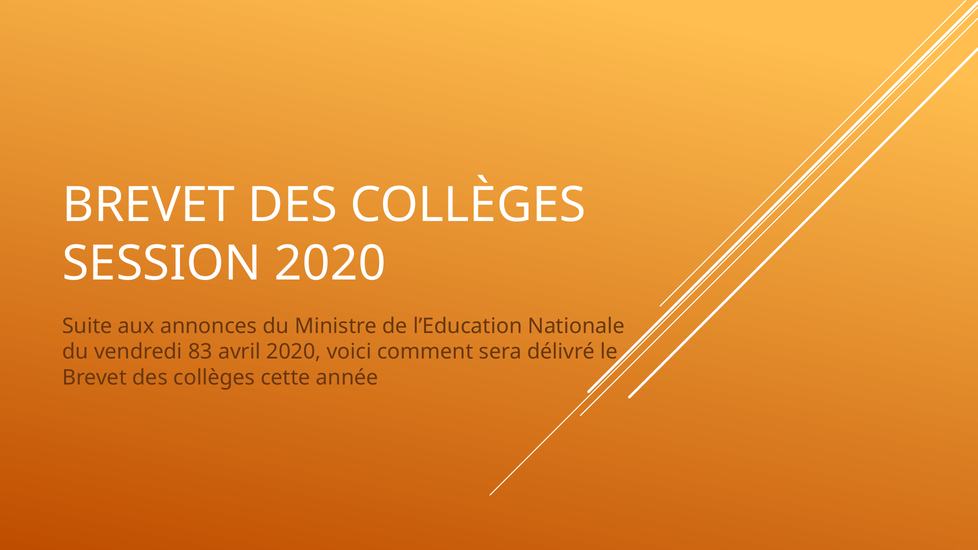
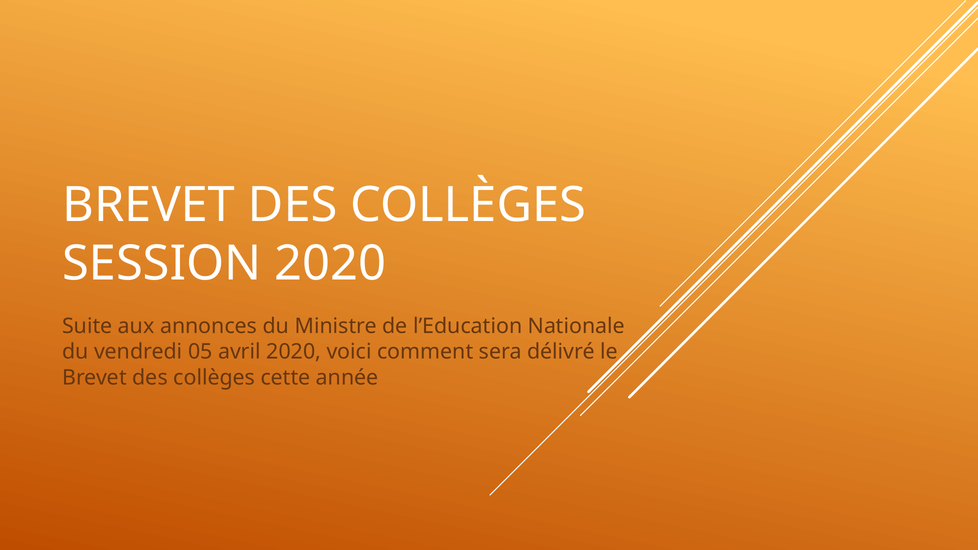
83: 83 -> 05
